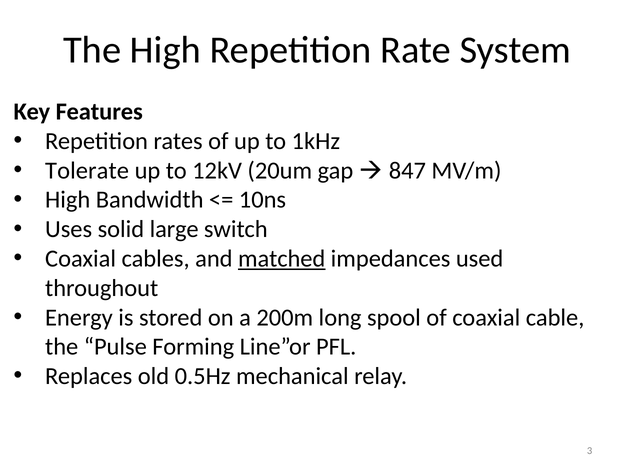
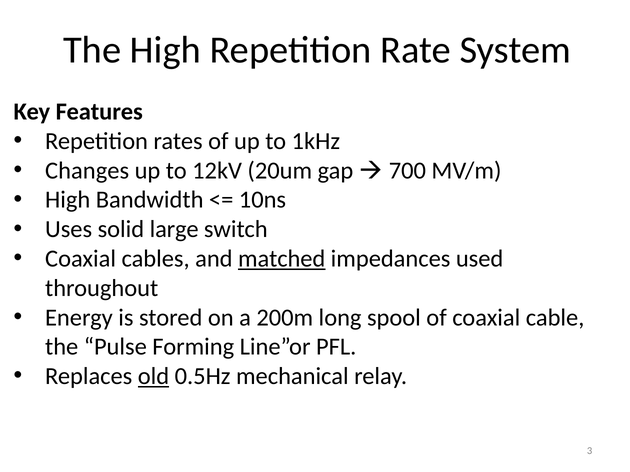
Tolerate: Tolerate -> Changes
847: 847 -> 700
old underline: none -> present
